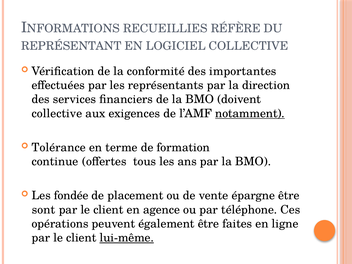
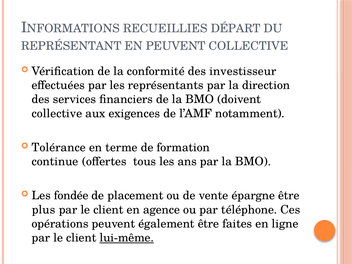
RÉFÈRE: RÉFÈRE -> DÉPART
EN LOGICIEL: LOGICIEL -> PEUVENT
importantes: importantes -> investisseur
notamment underline: present -> none
sont: sont -> plus
